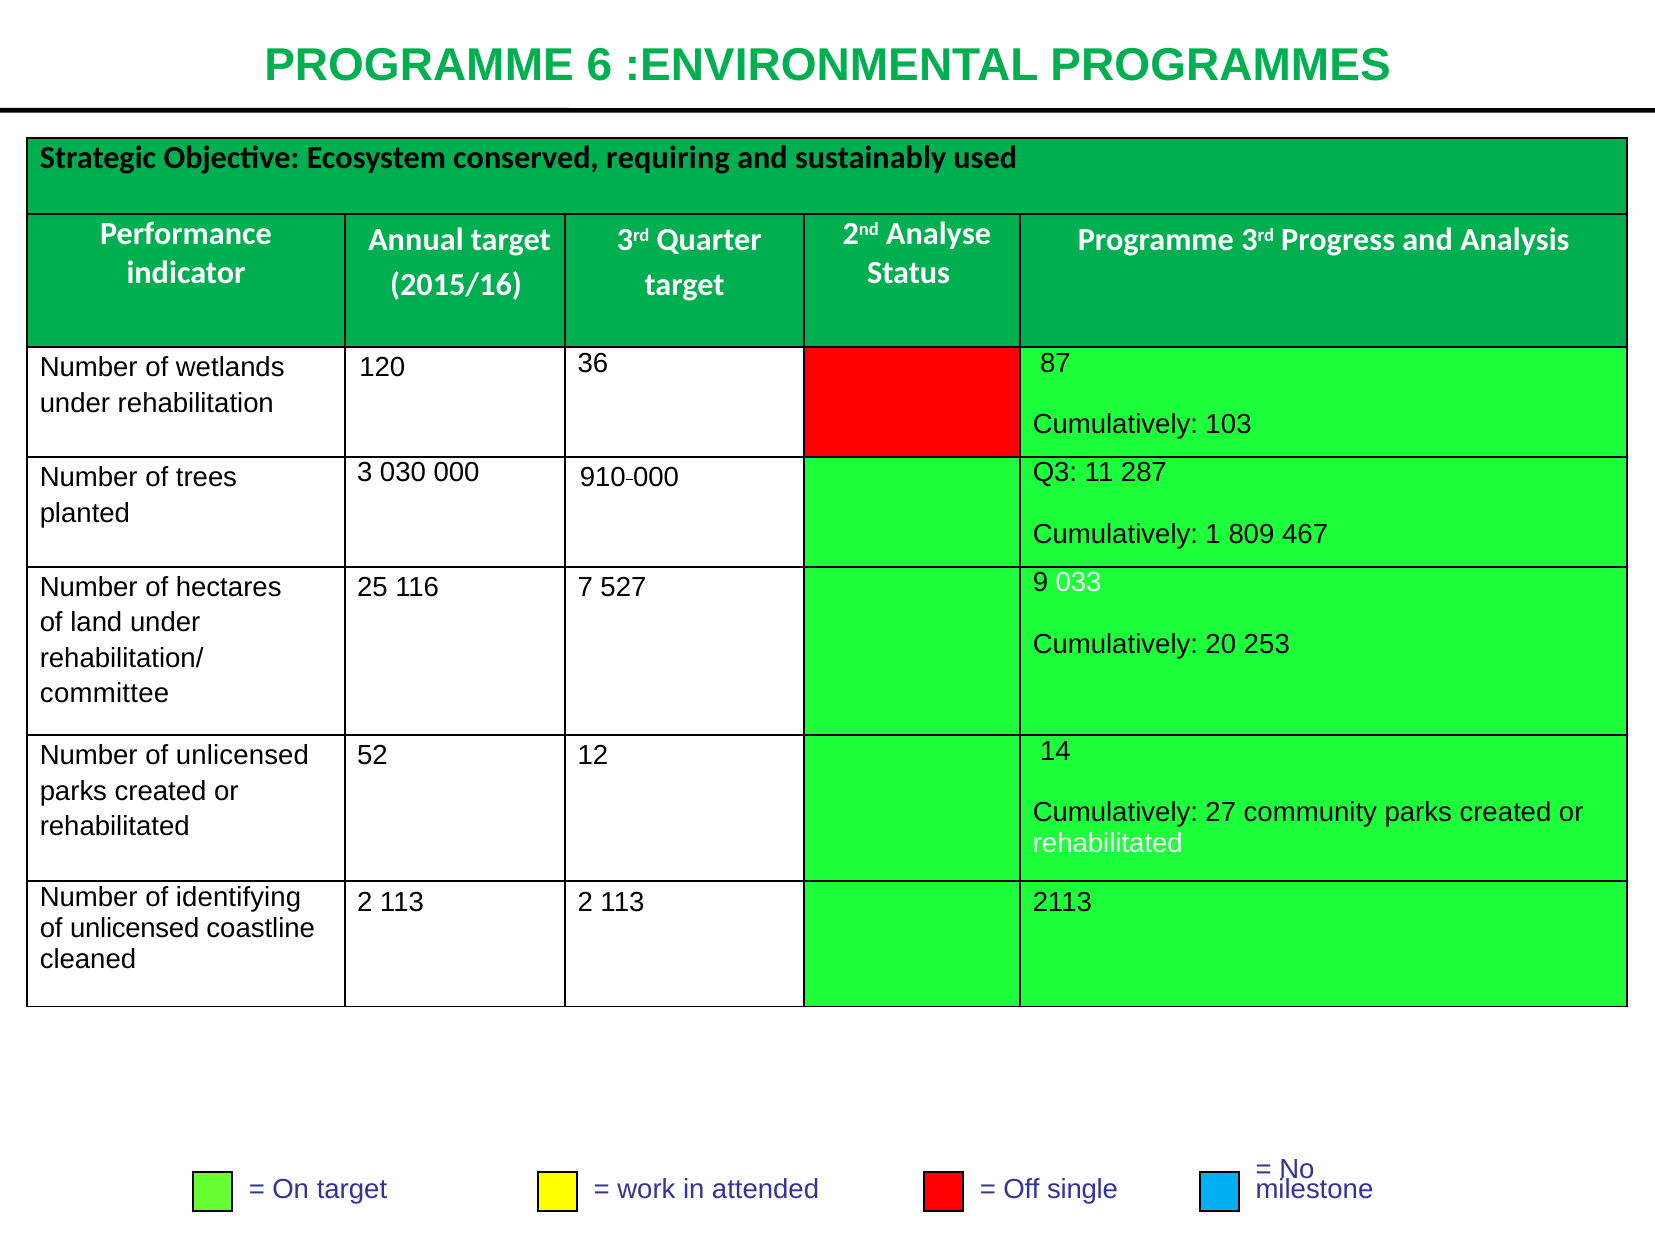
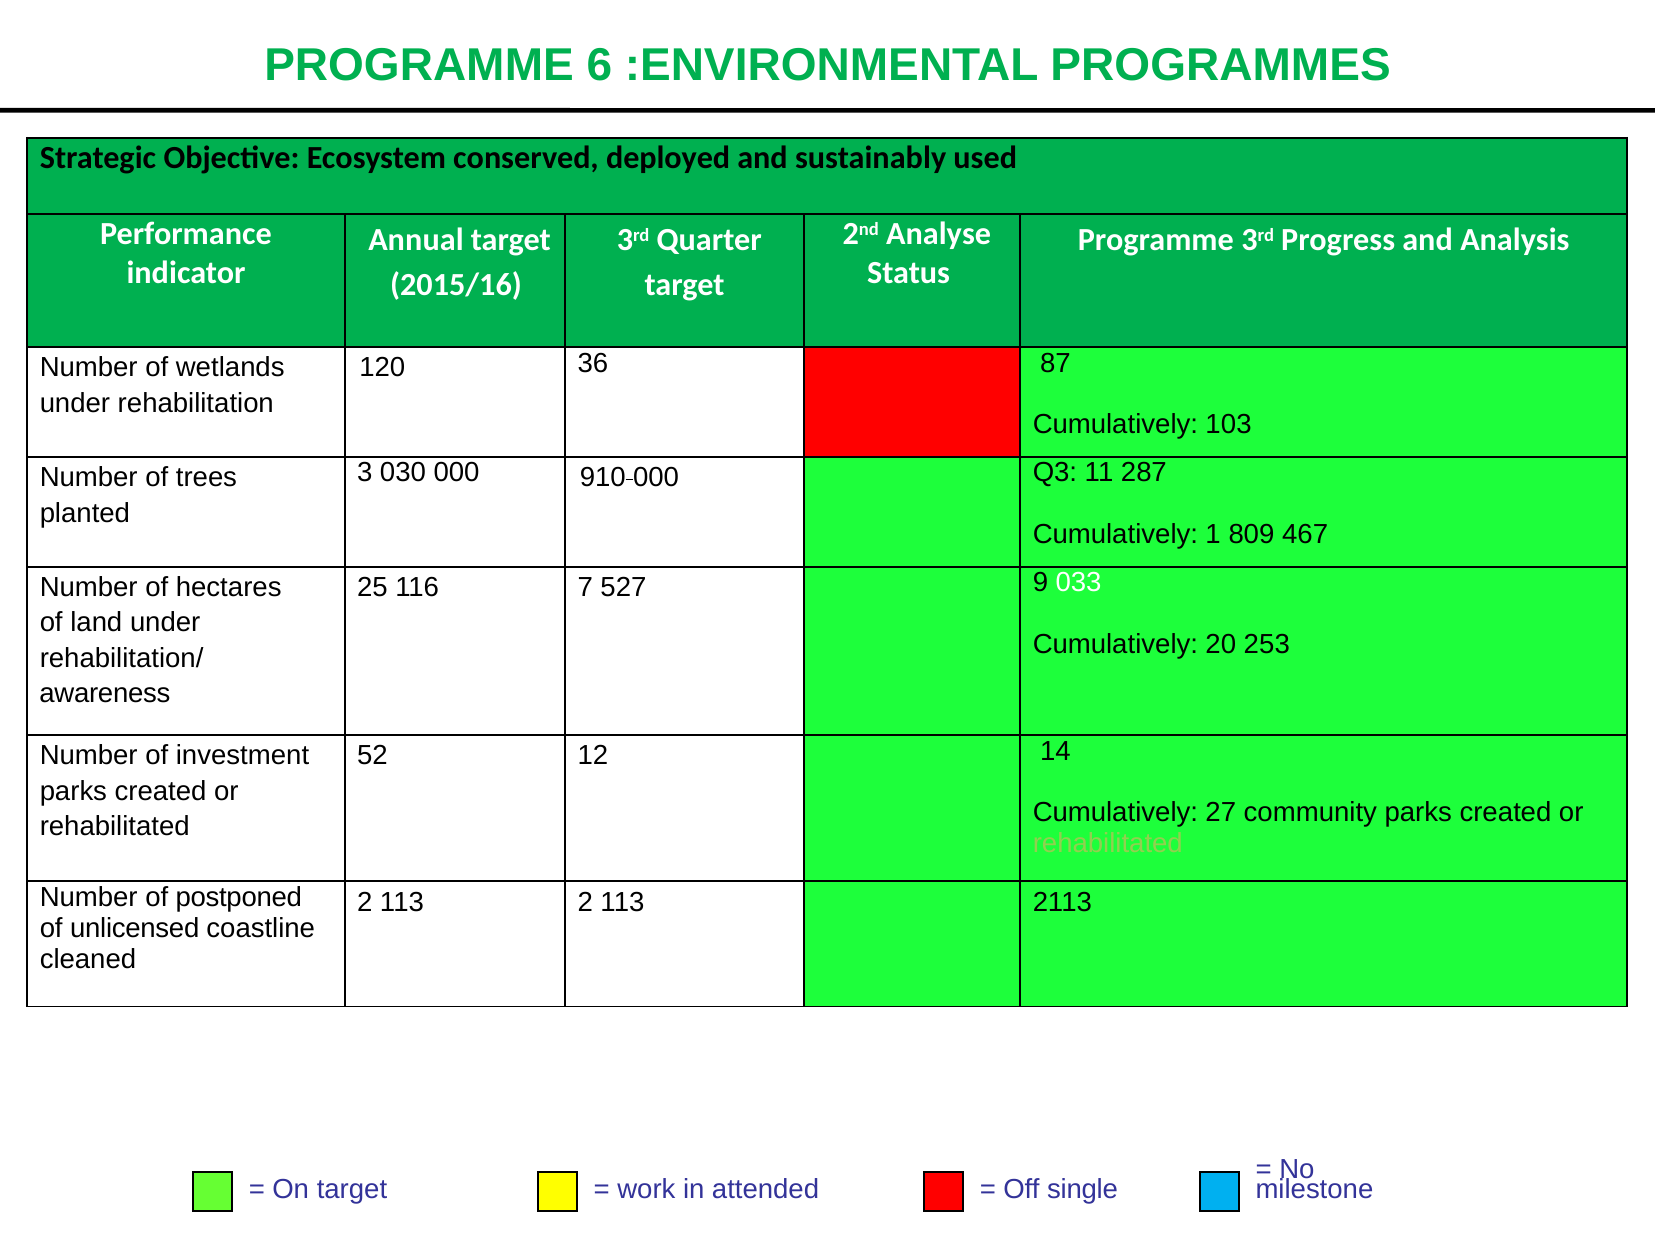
requiring: requiring -> deployed
committee: committee -> awareness
Number of unlicensed: unlicensed -> investment
rehabilitated at (1108, 844) colour: white -> light green
identifying: identifying -> postponed
